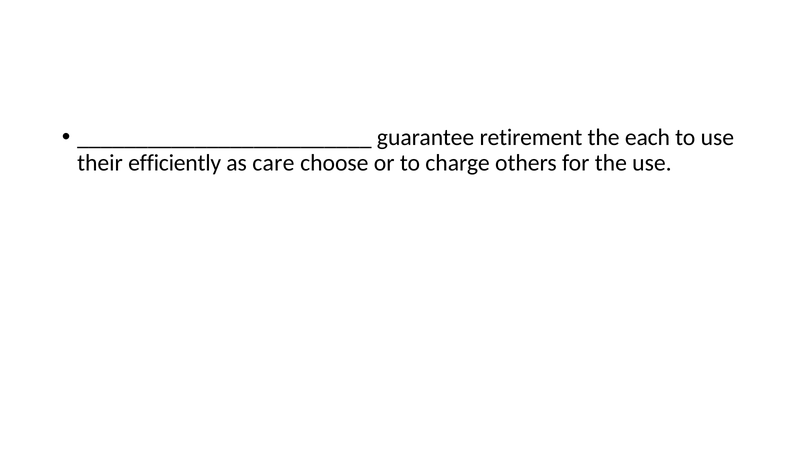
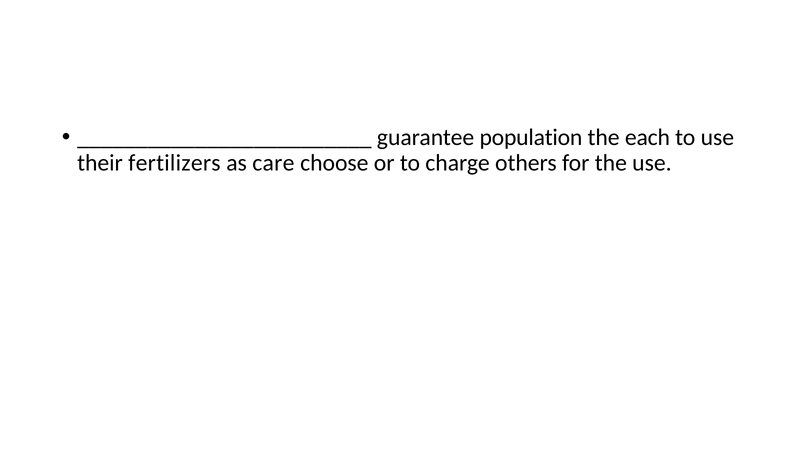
retirement: retirement -> population
efficiently: efficiently -> fertilizers
